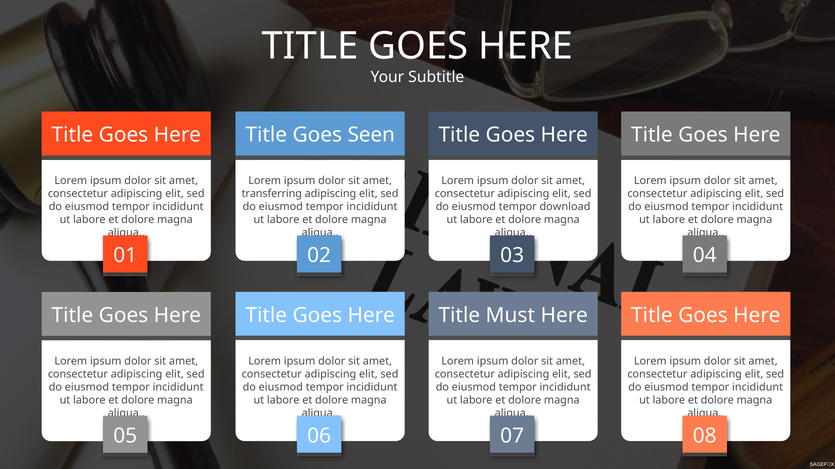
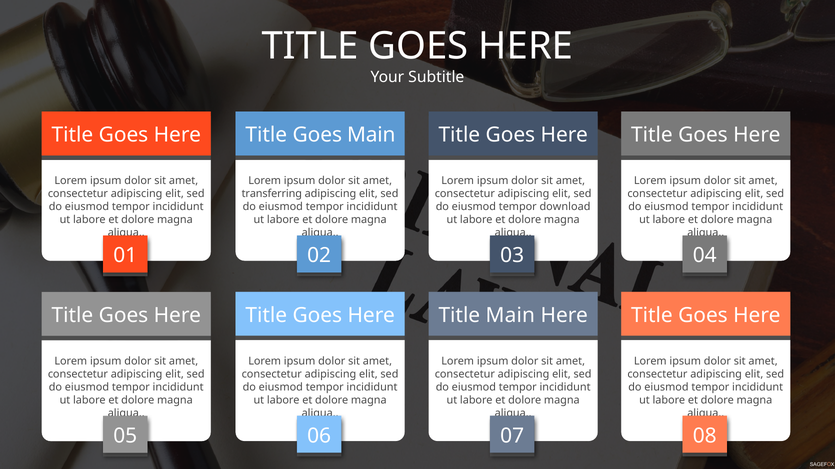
Goes Seen: Seen -> Main
Title Must: Must -> Main
